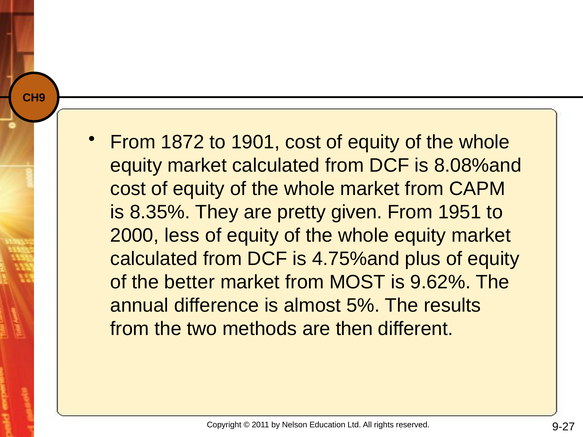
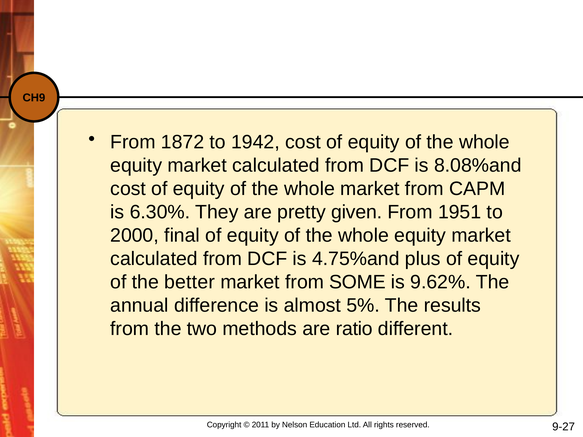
1901: 1901 -> 1942
8.35%: 8.35% -> 6.30%
less: less -> final
MOST: MOST -> SOME
then: then -> ratio
